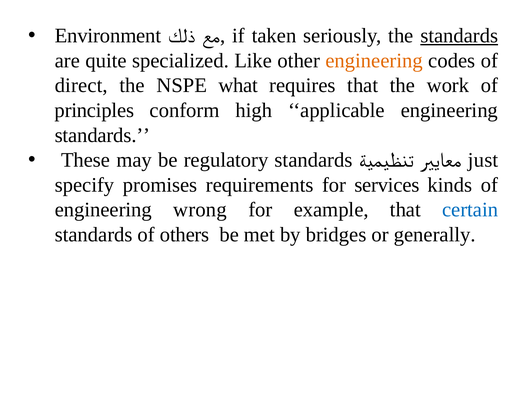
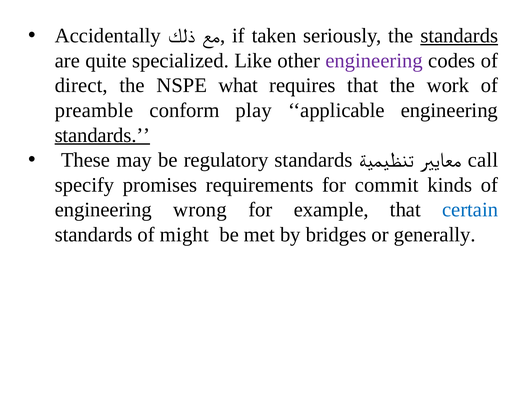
Environment: Environment -> Accidentally
engineering at (374, 61) colour: orange -> purple
principles: principles -> preamble
high: high -> play
standards at (102, 135) underline: none -> present
just: just -> call
services: services -> commit
others: others -> might
